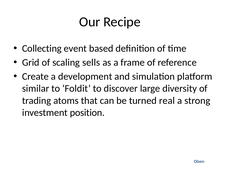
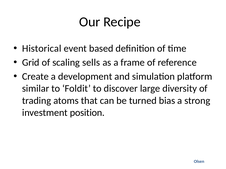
Collecting: Collecting -> Historical
real: real -> bias
